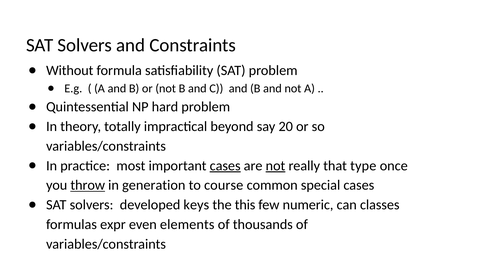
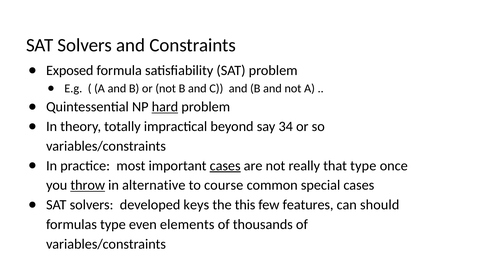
Without: Without -> Exposed
hard underline: none -> present
20: 20 -> 34
not at (275, 166) underline: present -> none
generation: generation -> alternative
numeric: numeric -> features
classes: classes -> should
formulas expr: expr -> type
